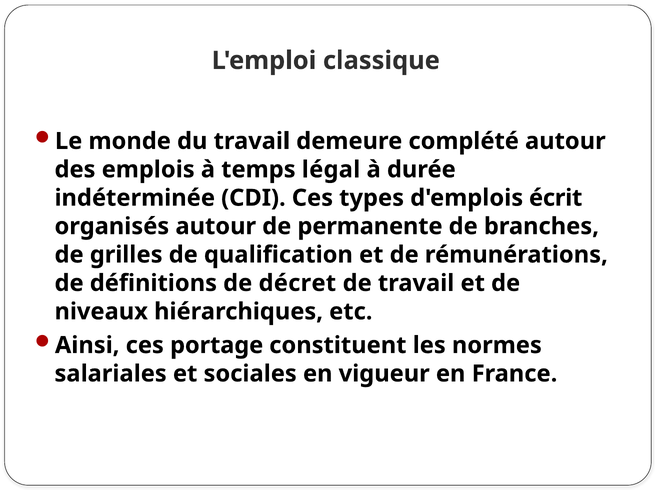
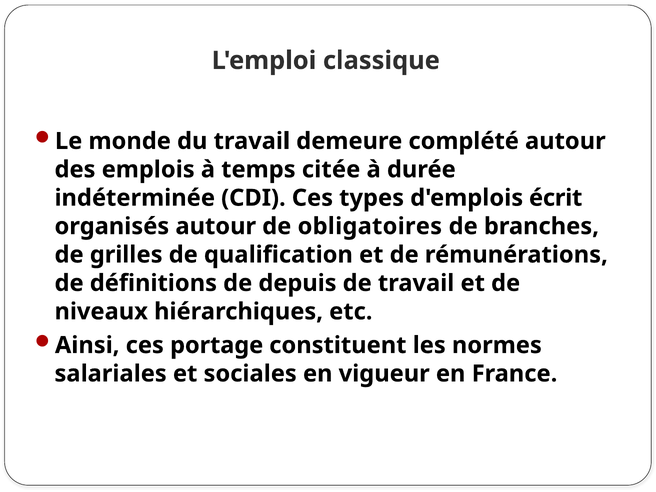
légal: légal -> citée
permanente: permanente -> obligatoires
décret: décret -> depuis
